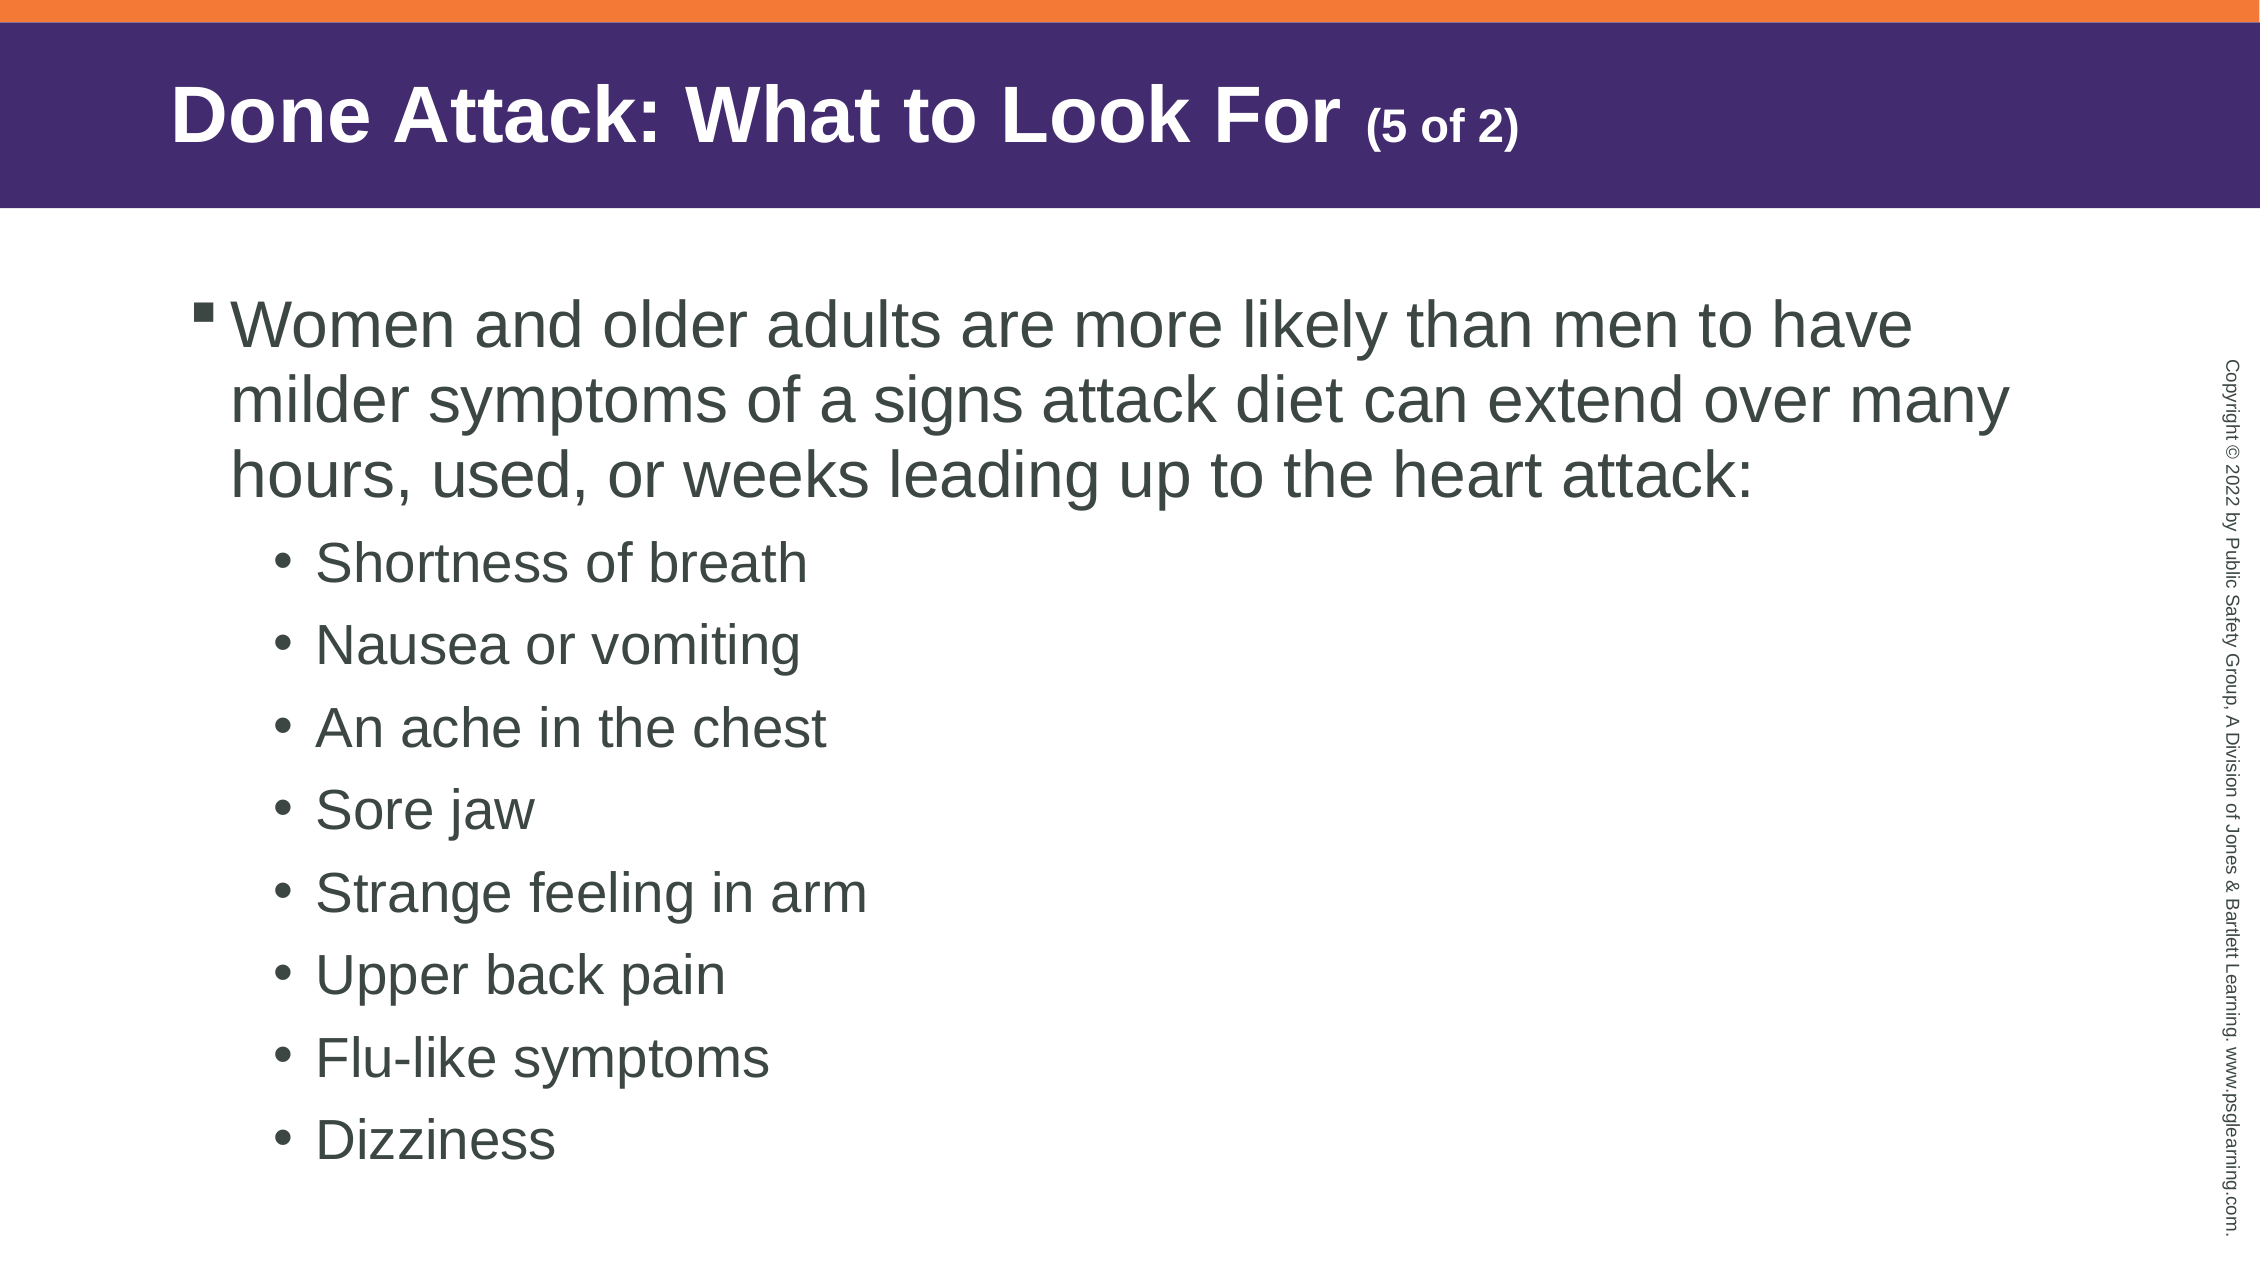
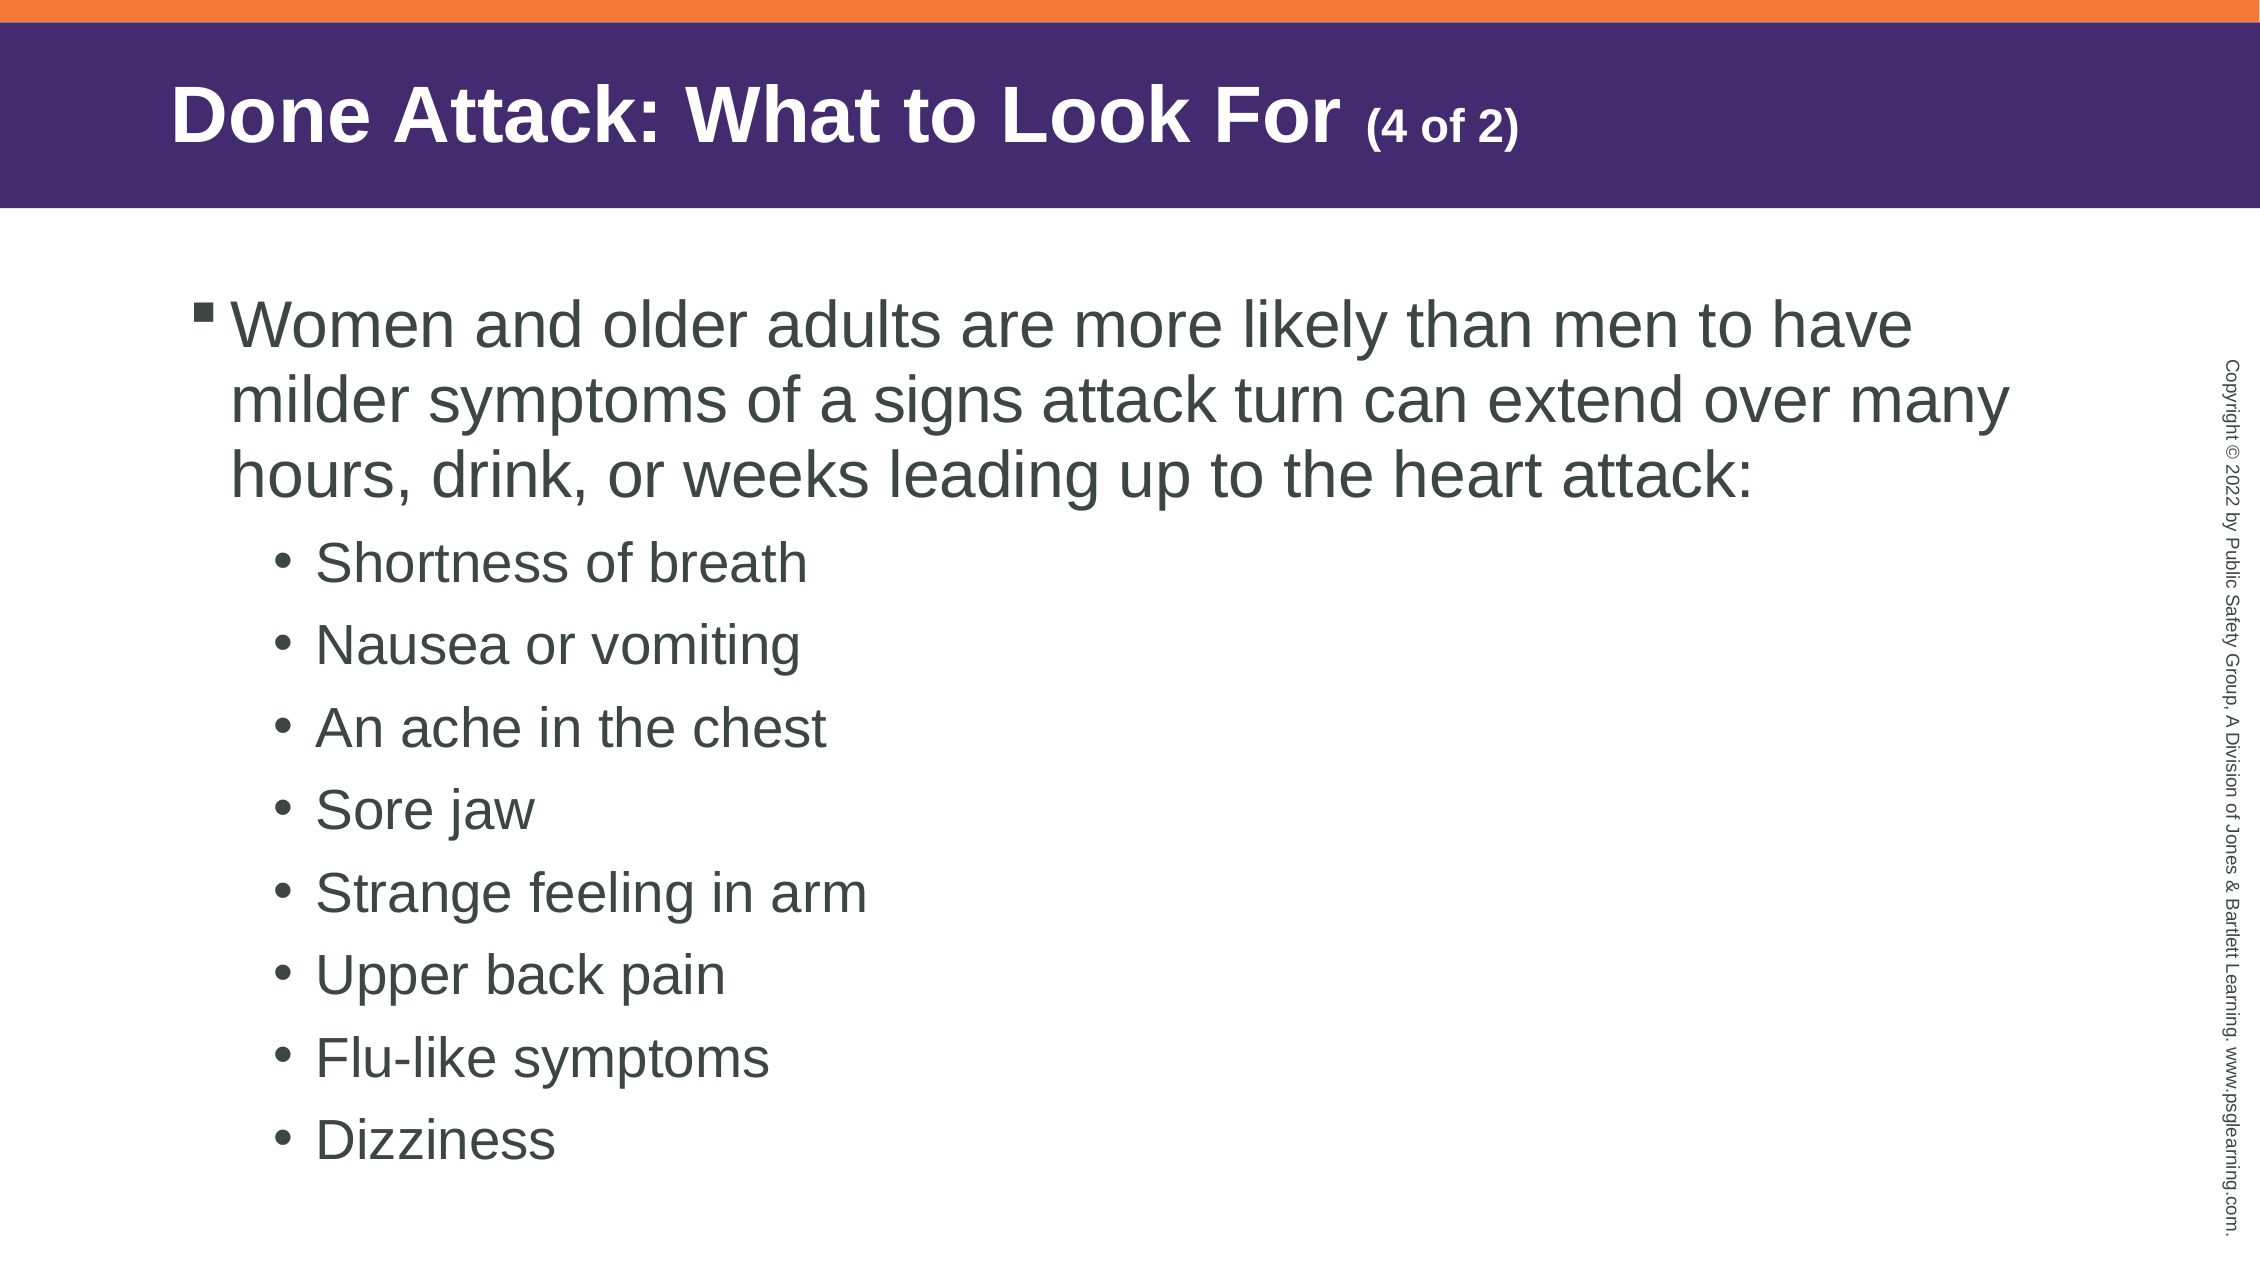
5: 5 -> 4
diet: diet -> turn
used: used -> drink
